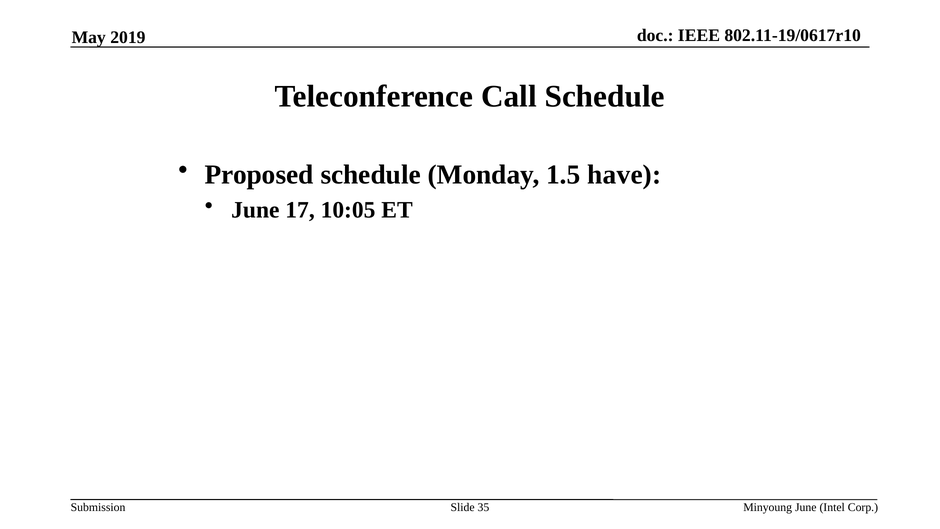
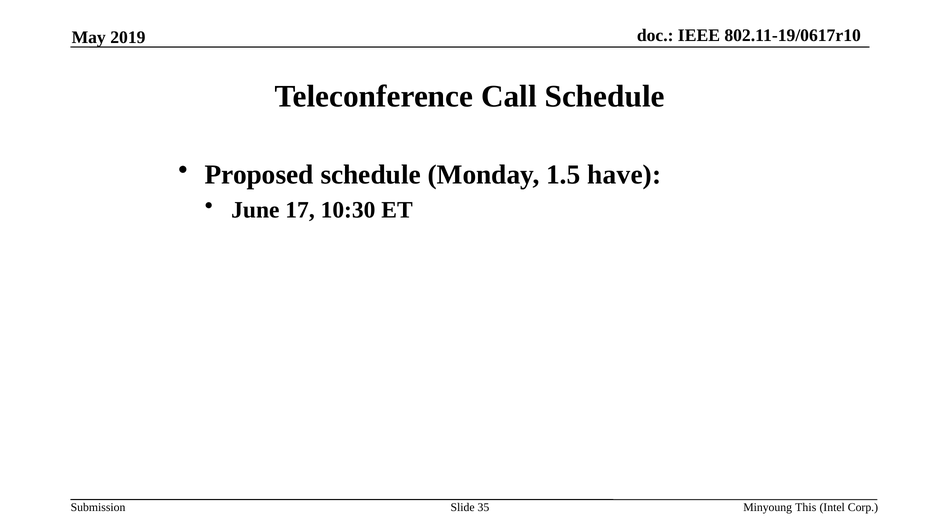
10:05: 10:05 -> 10:30
Minyoung June: June -> This
